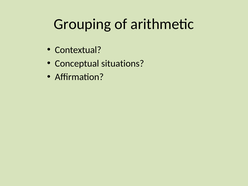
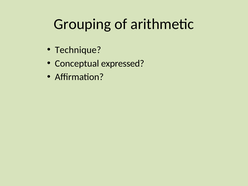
Contextual: Contextual -> Technique
situations: situations -> expressed
